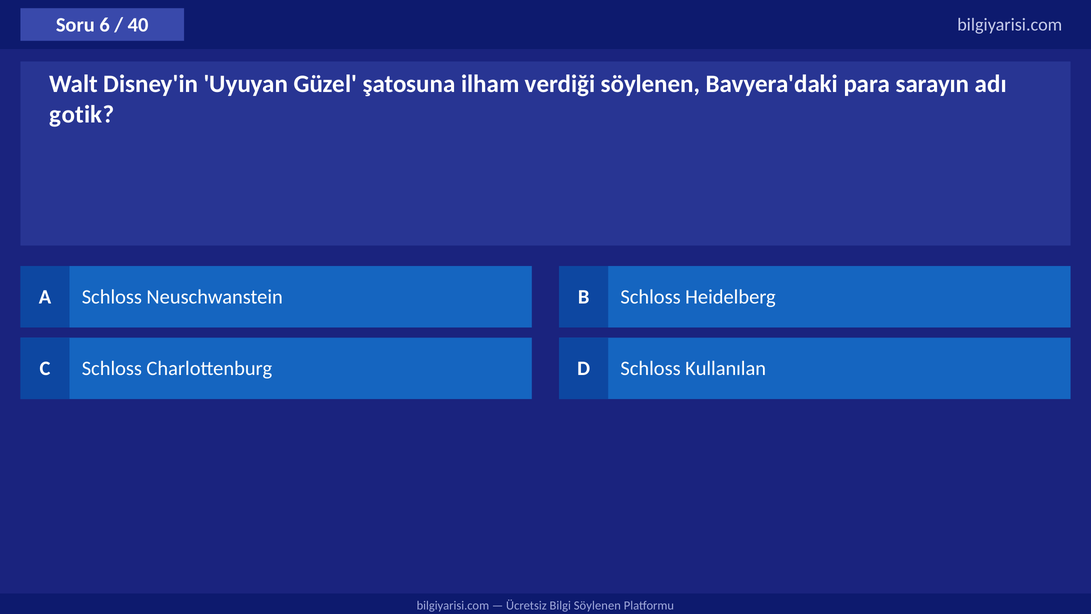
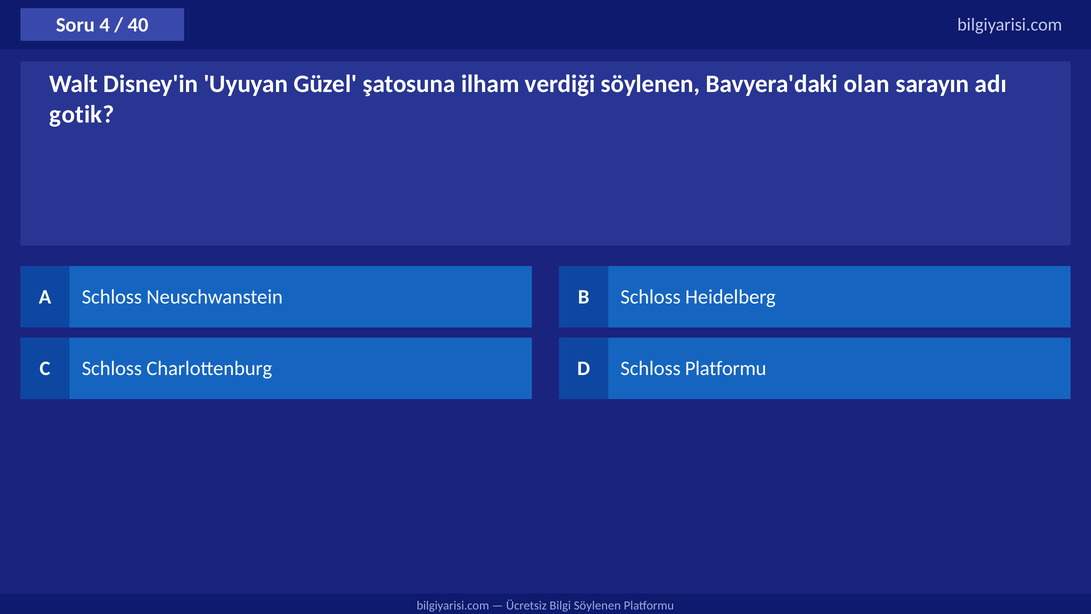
6: 6 -> 4
para: para -> olan
Schloss Kullanılan: Kullanılan -> Platformu
